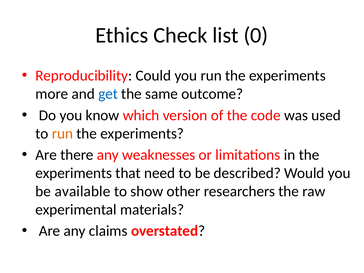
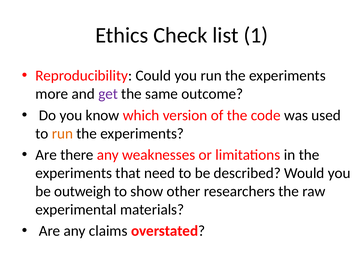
0: 0 -> 1
get colour: blue -> purple
available: available -> outweigh
